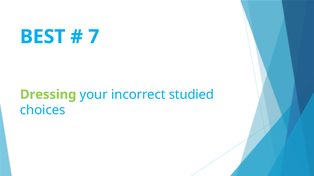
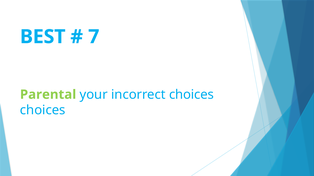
Dressing: Dressing -> Parental
incorrect studied: studied -> choices
